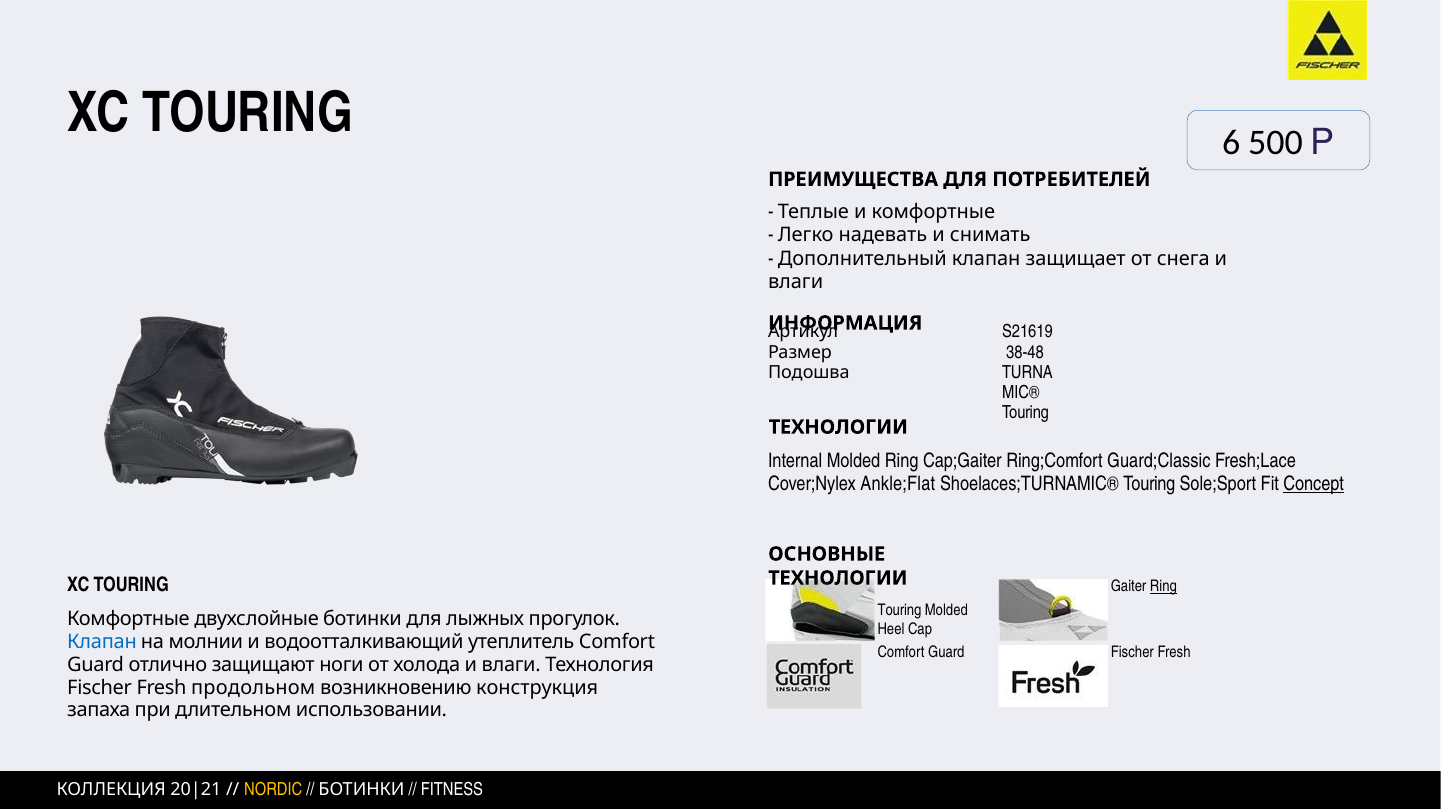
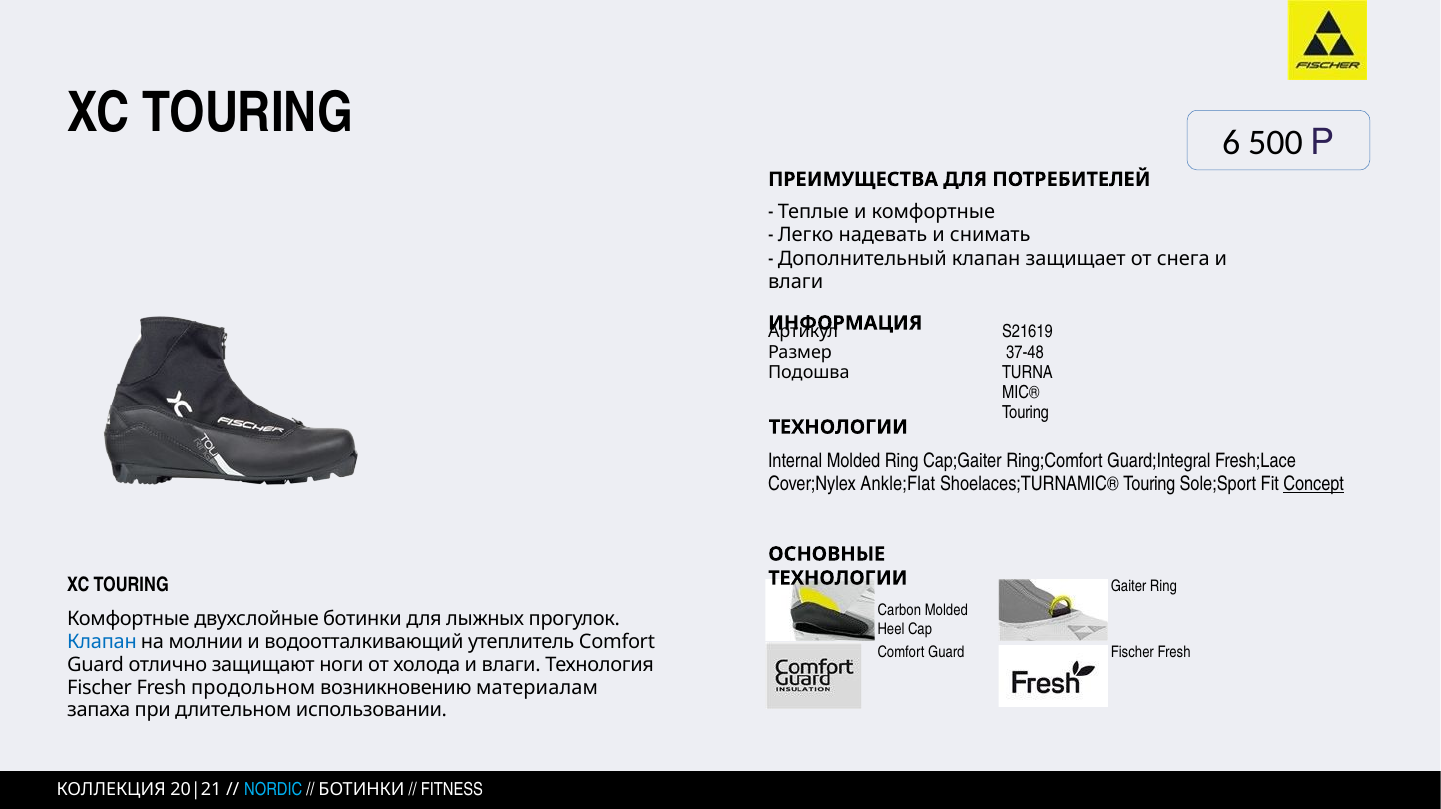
38-48: 38-48 -> 37-48
Guard;Classic: Guard;Classic -> Guard;Integral
Ring at (1163, 587) underline: present -> none
Touring at (900, 611): Touring -> Carbon
конструкция: конструкция -> материалам
NORDIC colour: yellow -> light blue
